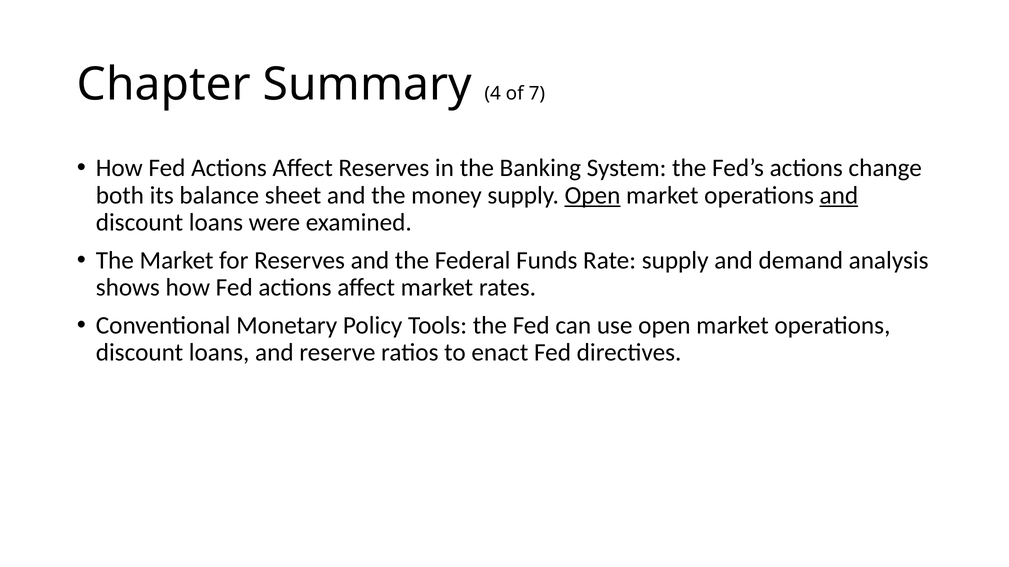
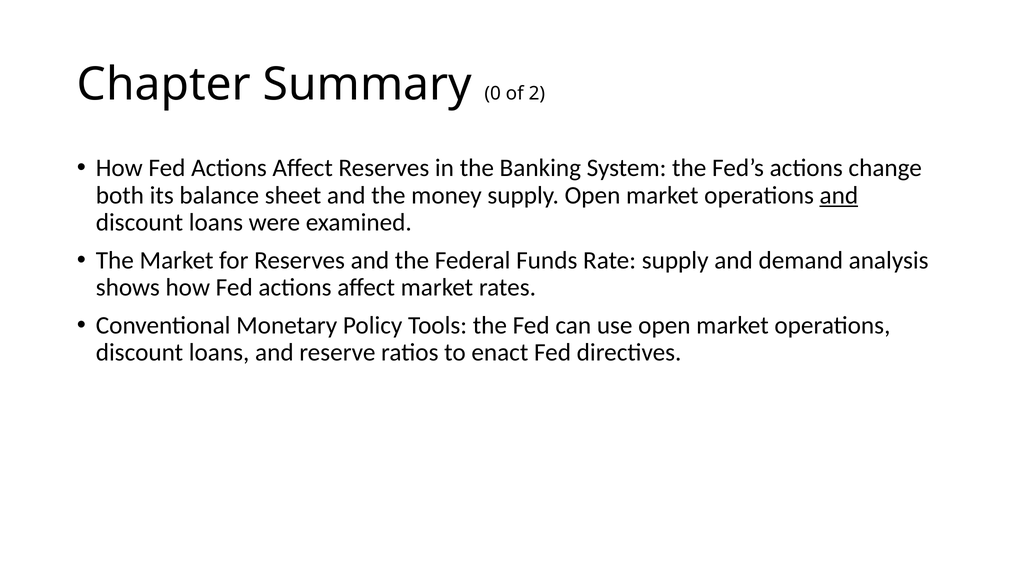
4: 4 -> 0
7: 7 -> 2
Open at (593, 196) underline: present -> none
